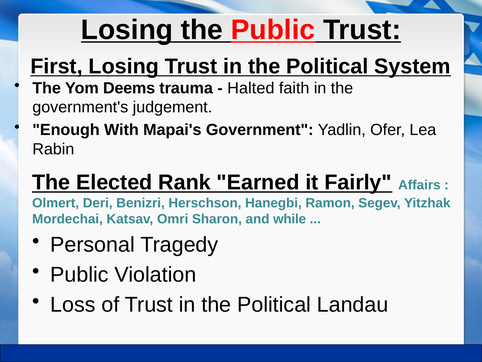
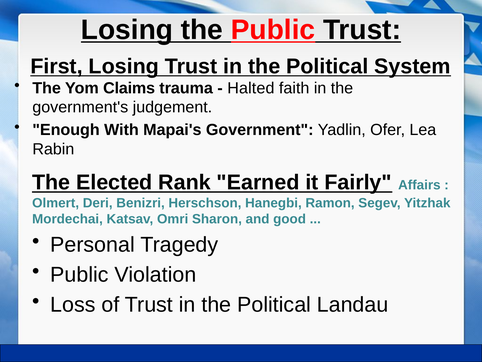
Deems: Deems -> Claims
while: while -> good
